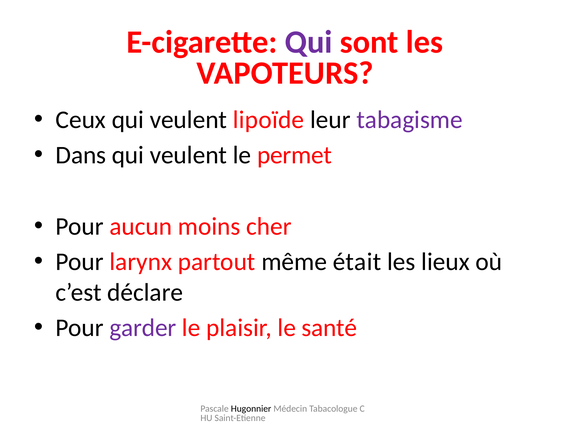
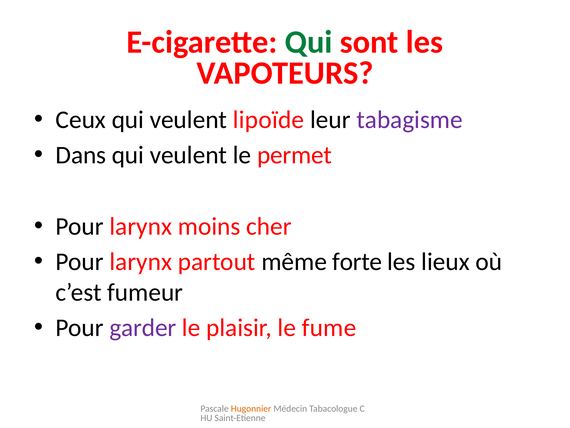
Qui at (309, 42) colour: purple -> green
aucun at (141, 226): aucun -> larynx
était: était -> forte
déclare: déclare -> fumeur
santé: santé -> fume
Hugonnier colour: black -> orange
